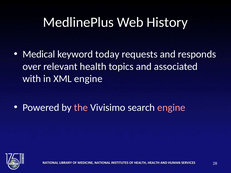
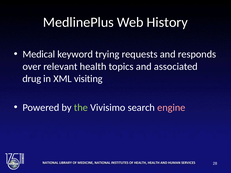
today: today -> trying
with: with -> drug
XML engine: engine -> visiting
the colour: pink -> light green
